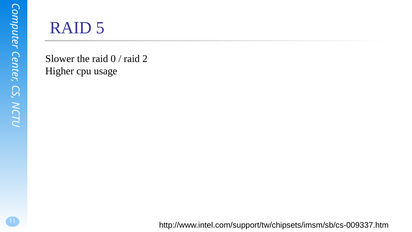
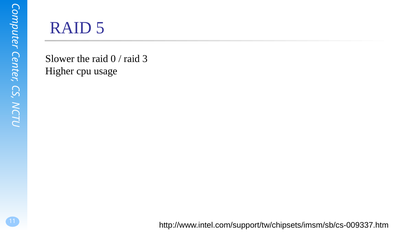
2: 2 -> 3
